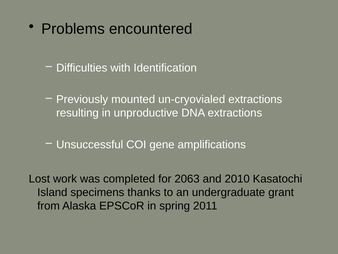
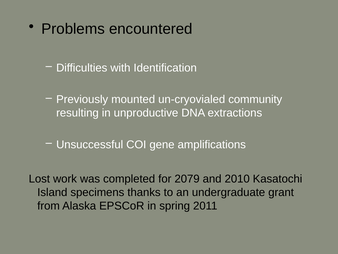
un-cryovialed extractions: extractions -> community
2063: 2063 -> 2079
